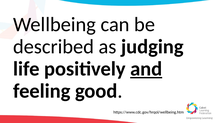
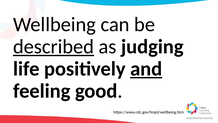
described underline: none -> present
